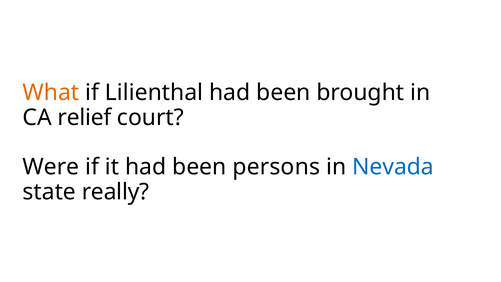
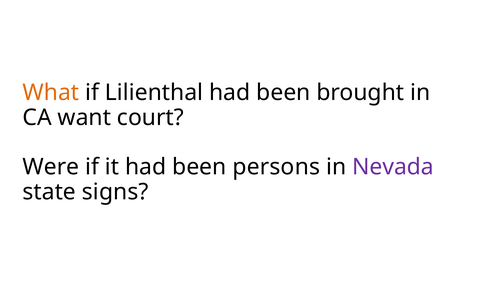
relief: relief -> want
Nevada colour: blue -> purple
really: really -> signs
